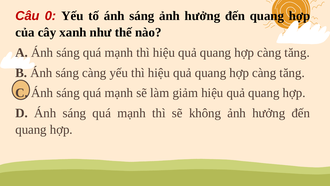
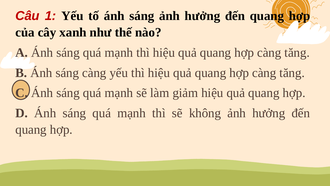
0: 0 -> 1
